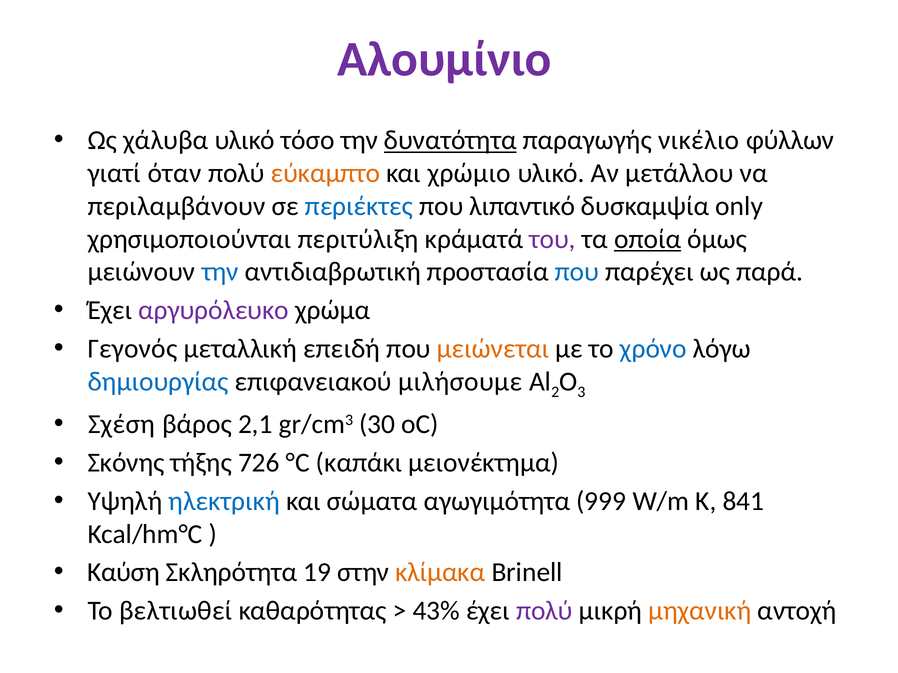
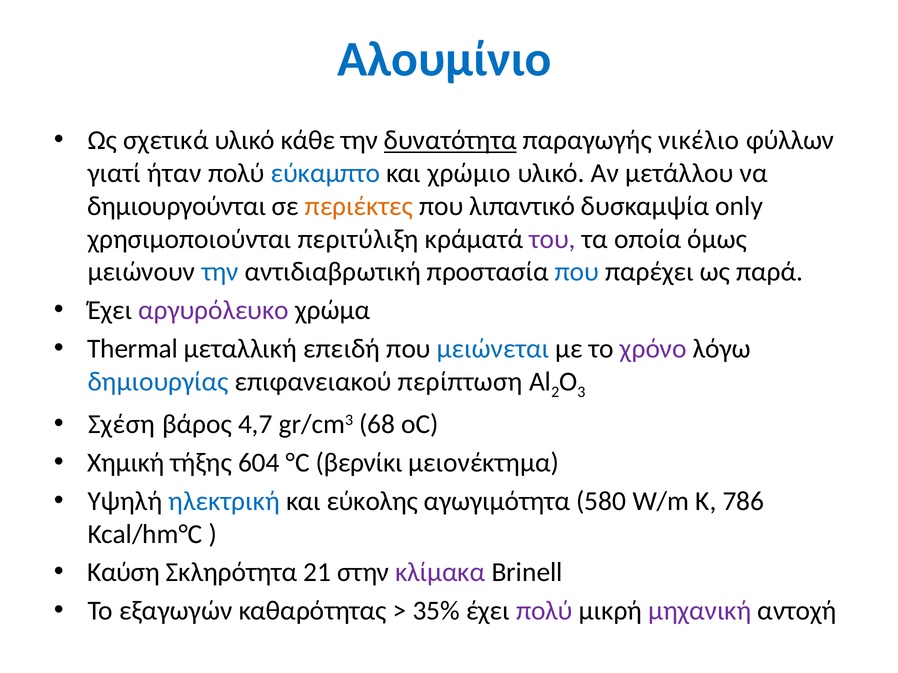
Αλουμίνιο colour: purple -> blue
χάλυβα: χάλυβα -> σχετικά
τόσο: τόσο -> κάθε
όταν: όταν -> ήταν
εύκαμπτο colour: orange -> blue
περιλαμβάνουν: περιλαμβάνουν -> δημιουργούνται
περιέκτες colour: blue -> orange
οποία underline: present -> none
Γεγονός: Γεγονός -> Thermal
μειώνεται colour: orange -> blue
χρόνο colour: blue -> purple
μιλήσουμε: μιλήσουμε -> περίπτωση
2,1: 2,1 -> 4,7
30: 30 -> 68
Σκόνης: Σκόνης -> Χημική
726: 726 -> 604
καπάκι: καπάκι -> βερνίκι
σώματα: σώματα -> εύκολης
999: 999 -> 580
841: 841 -> 786
19: 19 -> 21
κλίμακα colour: orange -> purple
βελτιωθεί: βελτιωθεί -> εξαγωγών
43%: 43% -> 35%
μηχανική colour: orange -> purple
